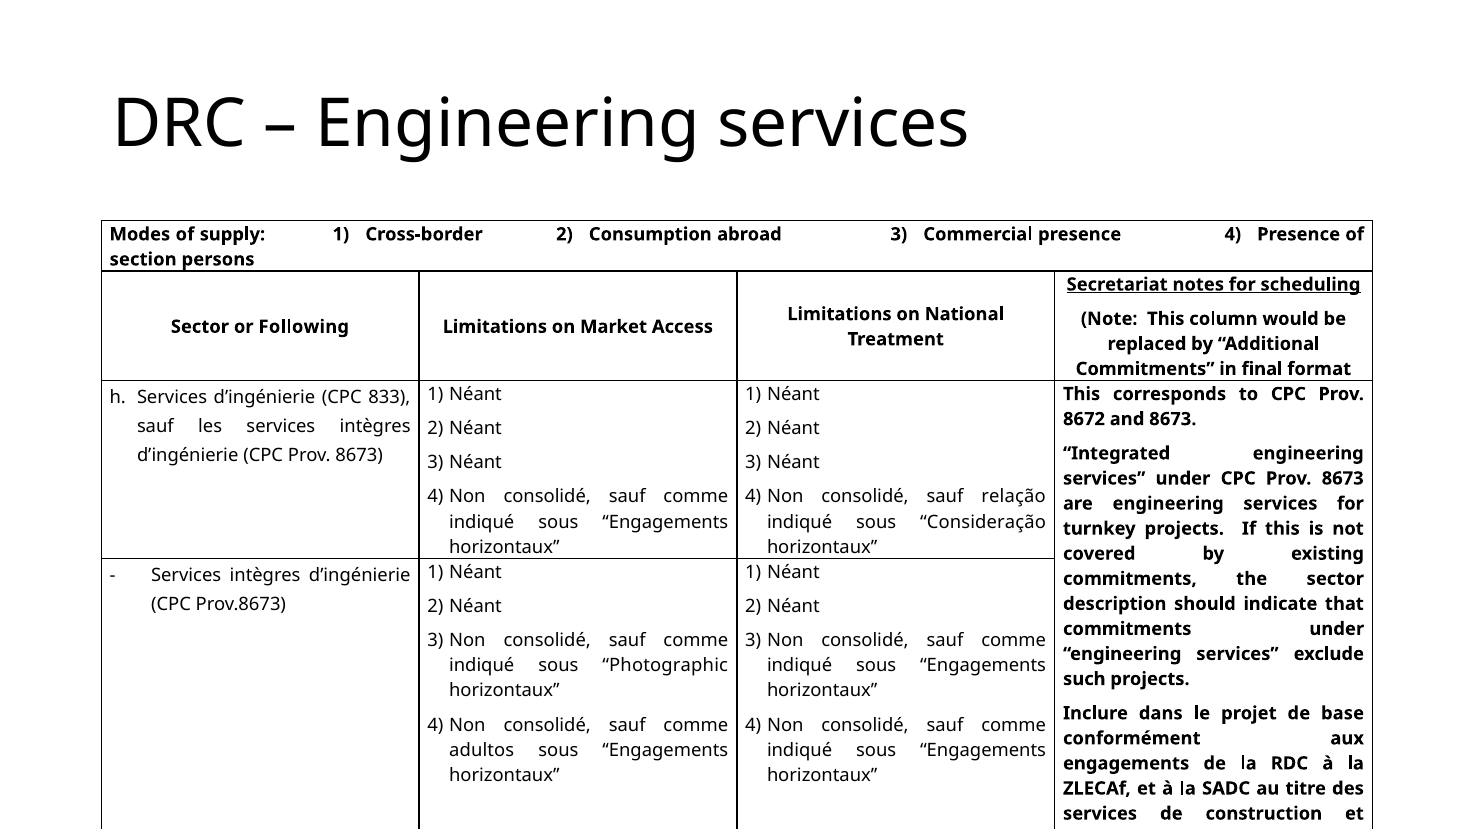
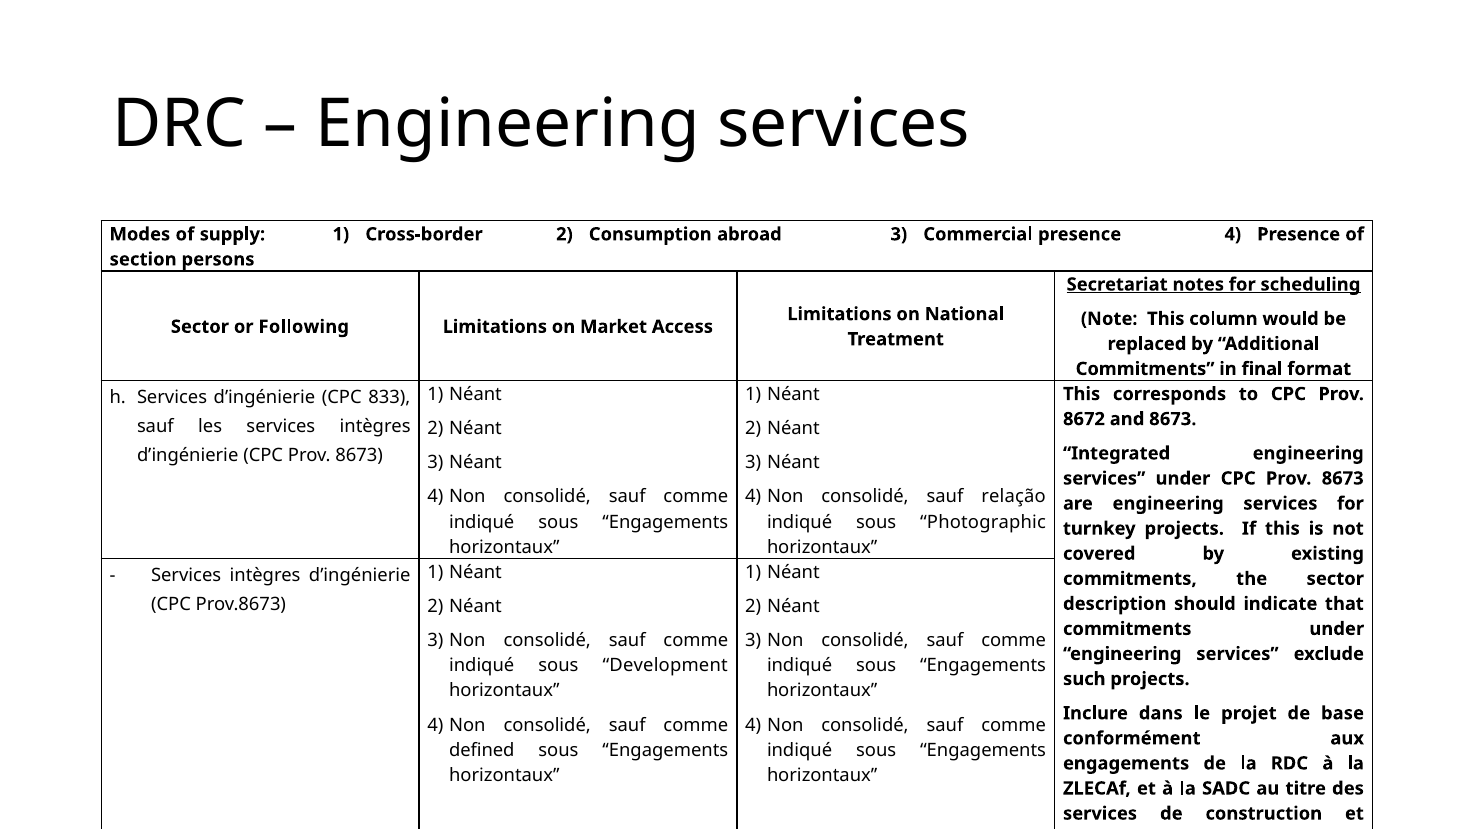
Consideração: Consideração -> Photographic
Photographic: Photographic -> Development
adultos: adultos -> defined
